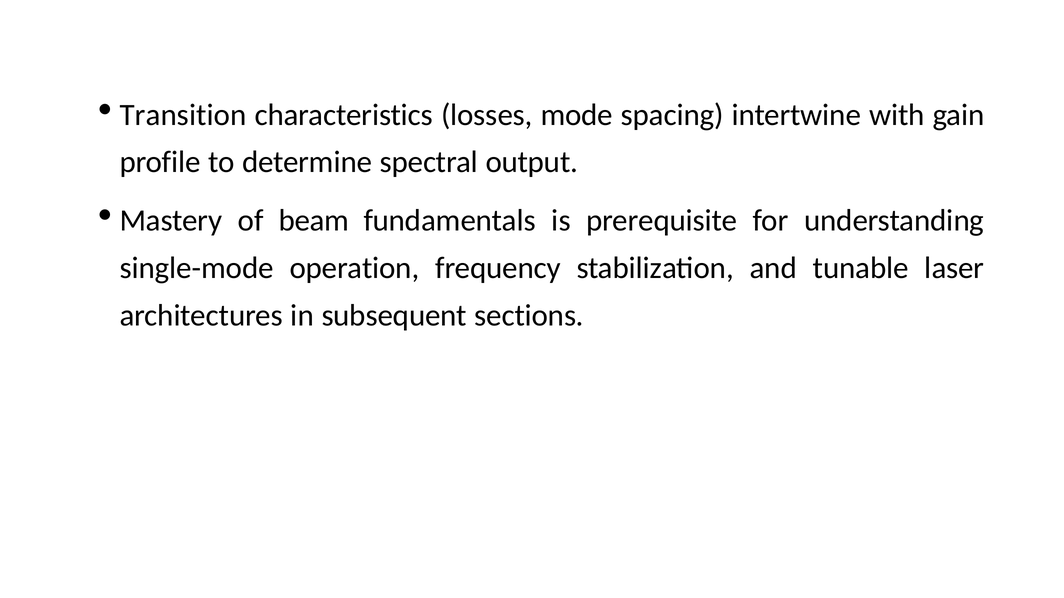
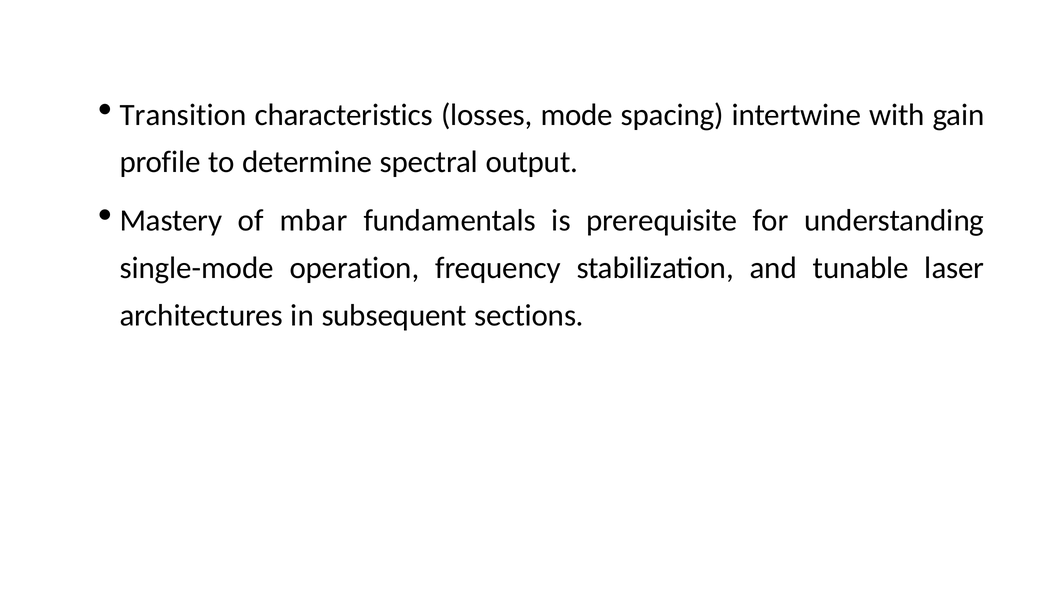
beam: beam -> mbar
